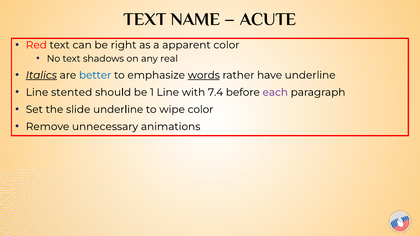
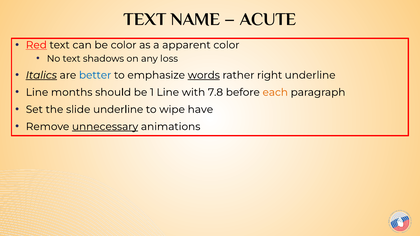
Red underline: none -> present
be right: right -> color
real: real -> loss
have: have -> right
stented: stented -> months
7.4: 7.4 -> 7.8
each colour: purple -> orange
wipe color: color -> have
unnecessary underline: none -> present
